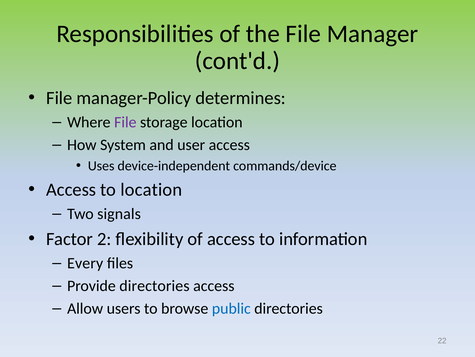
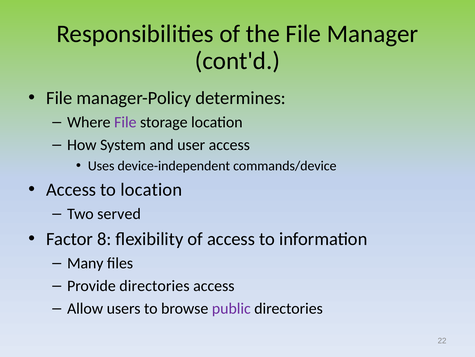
signals: signals -> served
2: 2 -> 8
Every: Every -> Many
public colour: blue -> purple
